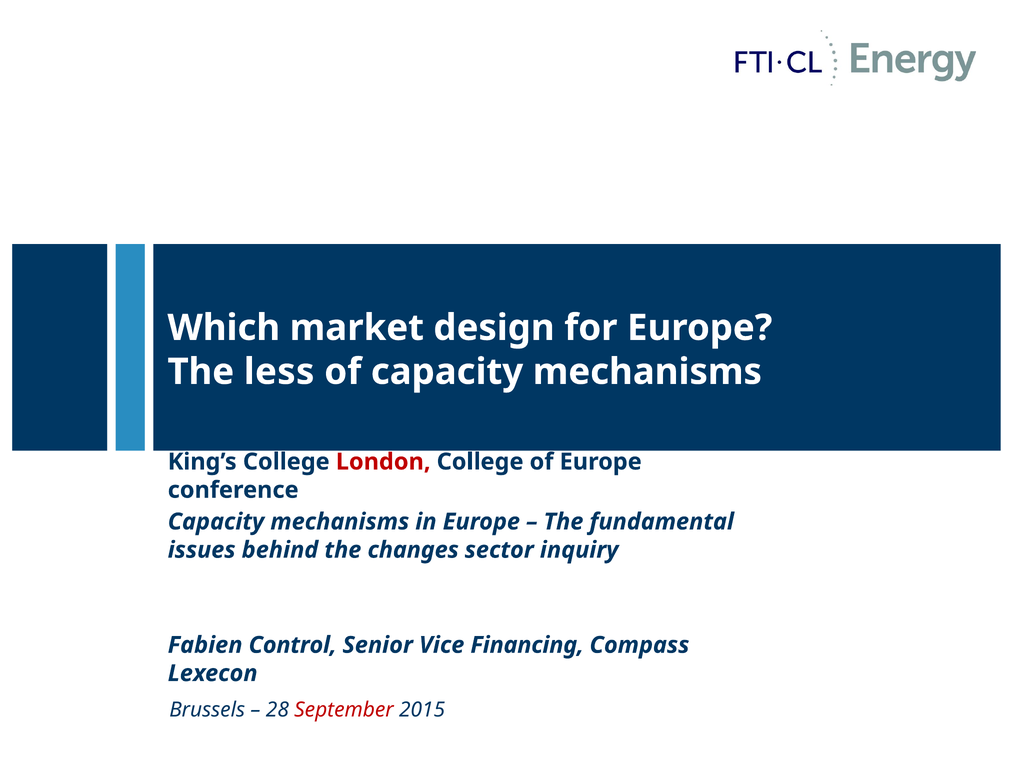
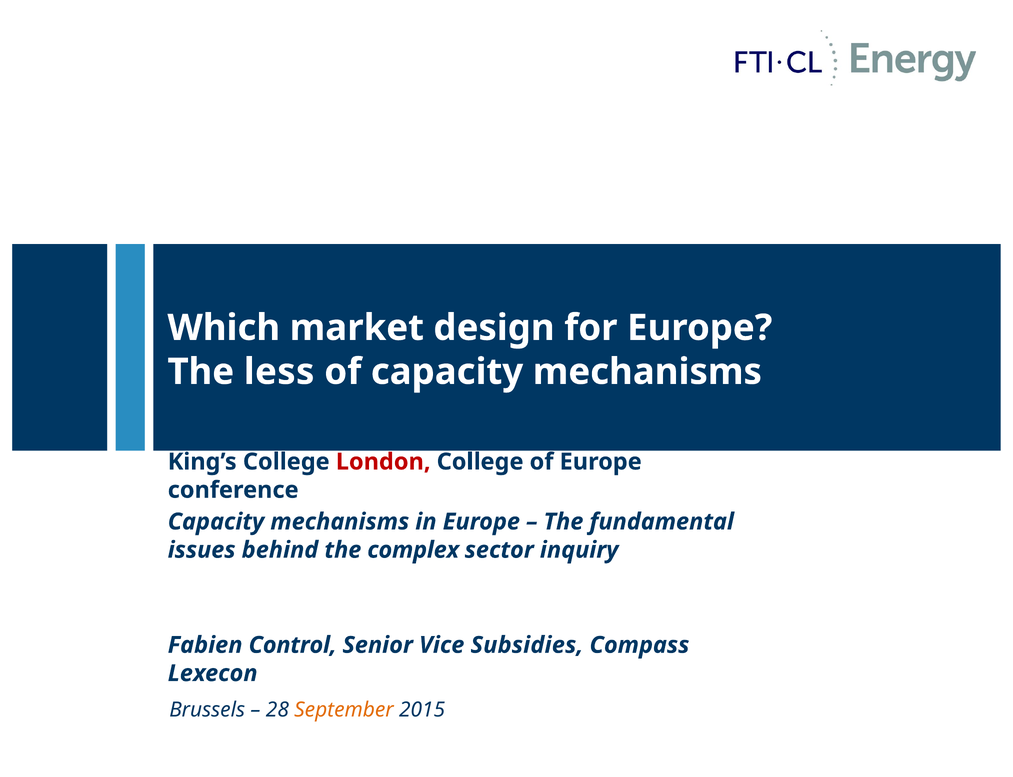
changes: changes -> complex
Financing: Financing -> Subsidies
September colour: red -> orange
